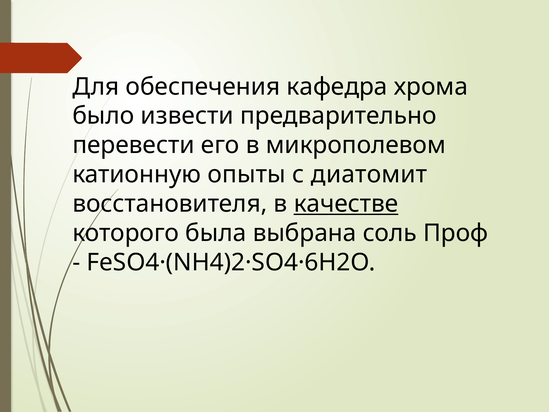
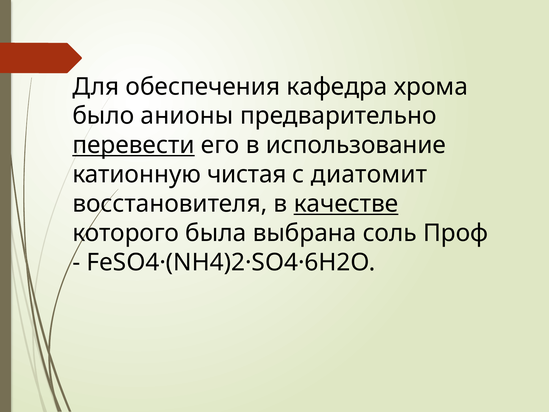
извести: извести -> анионы
перевести underline: none -> present
микрополевом: микрополевом -> использование
опыты: опыты -> чистая
